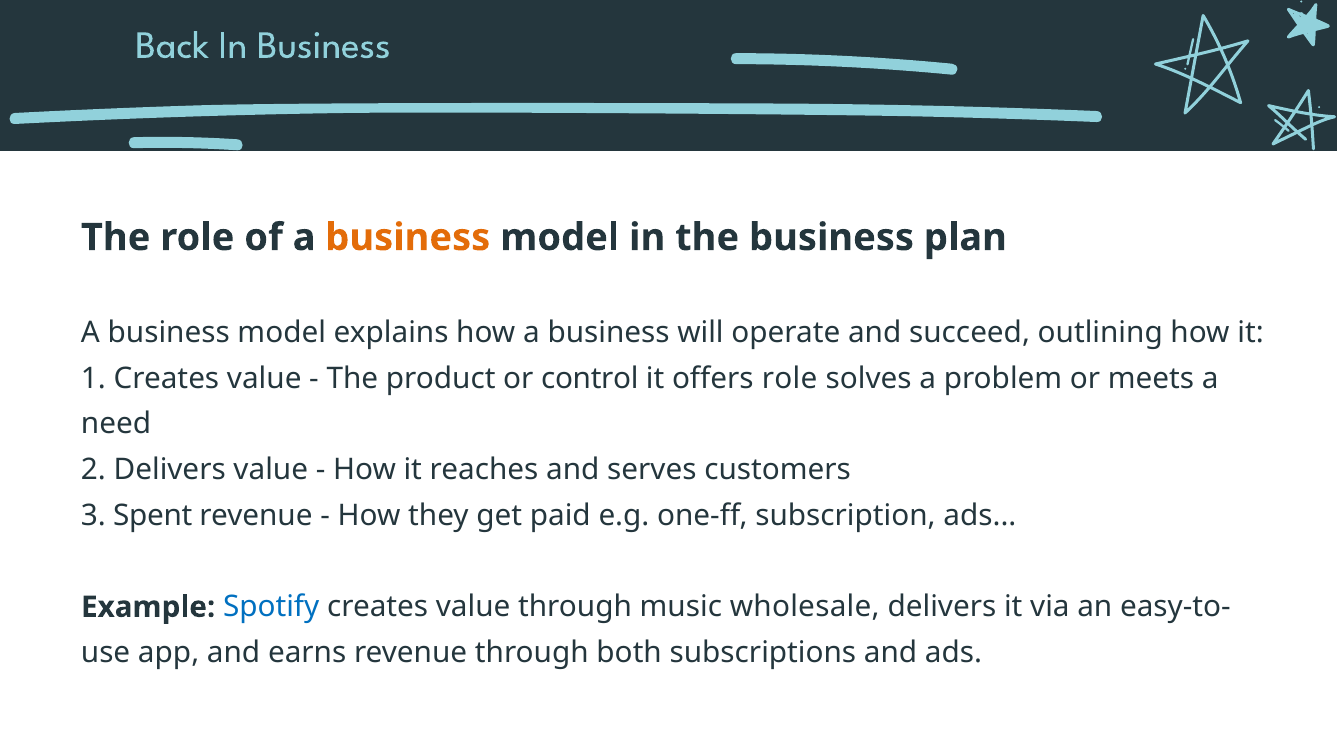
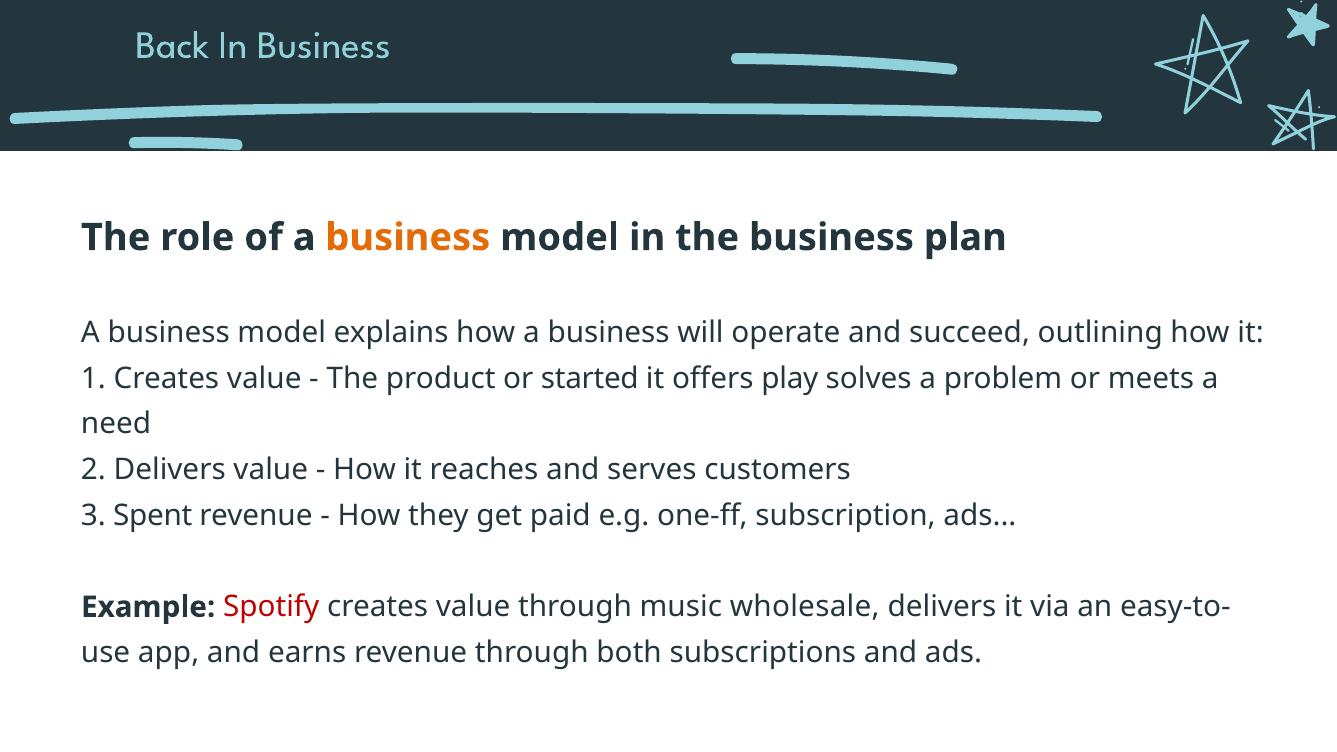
control: control -> started
offers role: role -> play
Spotify colour: blue -> red
